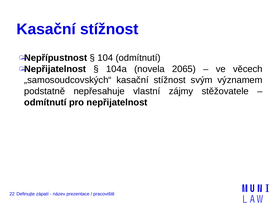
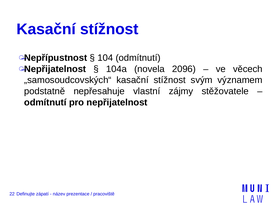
2065: 2065 -> 2096
